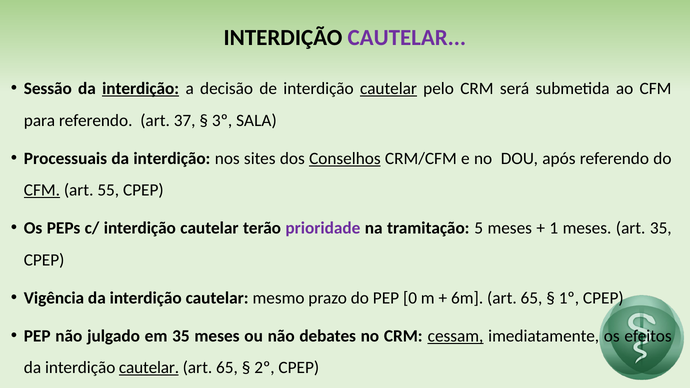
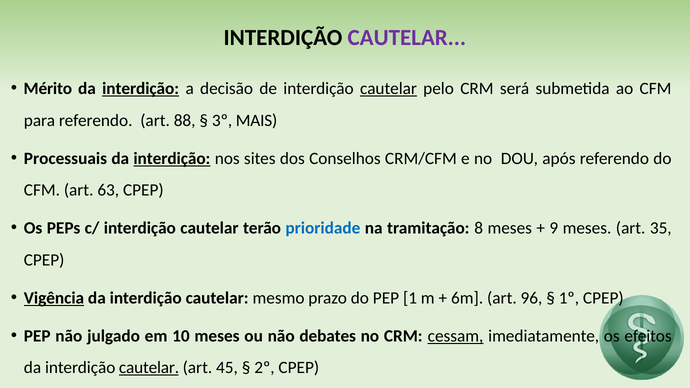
Sessão: Sessão -> Mérito
37: 37 -> 88
SALA: SALA -> MAIS
interdição at (172, 159) underline: none -> present
Conselhos underline: present -> none
CFM at (42, 190) underline: present -> none
55: 55 -> 63
prioridade colour: purple -> blue
5: 5 -> 8
1: 1 -> 9
Vigência underline: none -> present
0: 0 -> 1
6m art 65: 65 -> 96
em 35: 35 -> 10
65 at (227, 368): 65 -> 45
